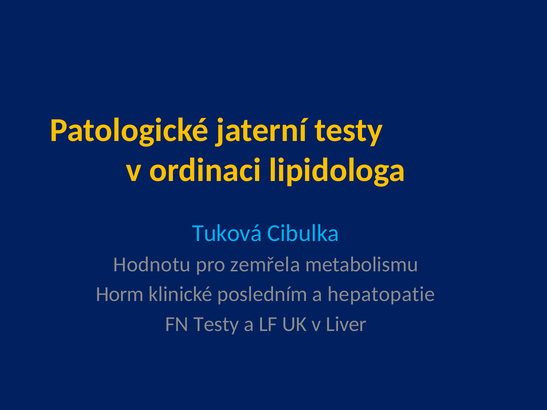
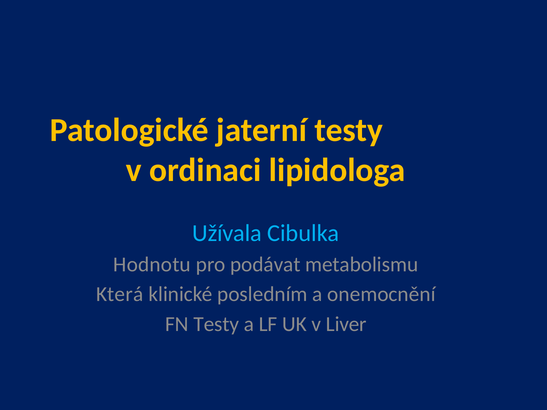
Tuková: Tuková -> Užívala
zemřela: zemřela -> podávat
Horm: Horm -> Která
hepatopatie: hepatopatie -> onemocnění
